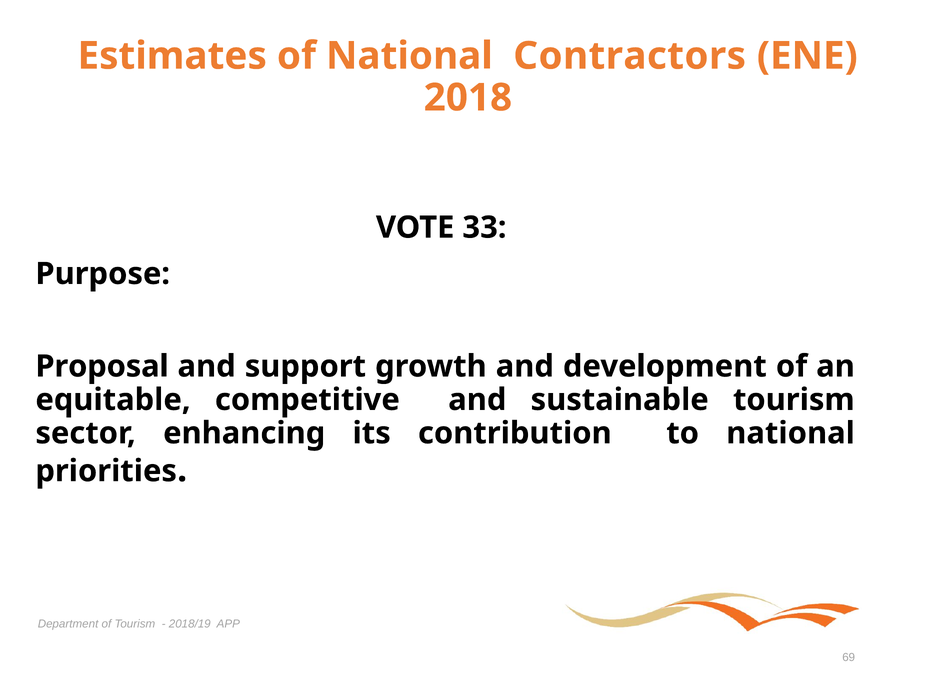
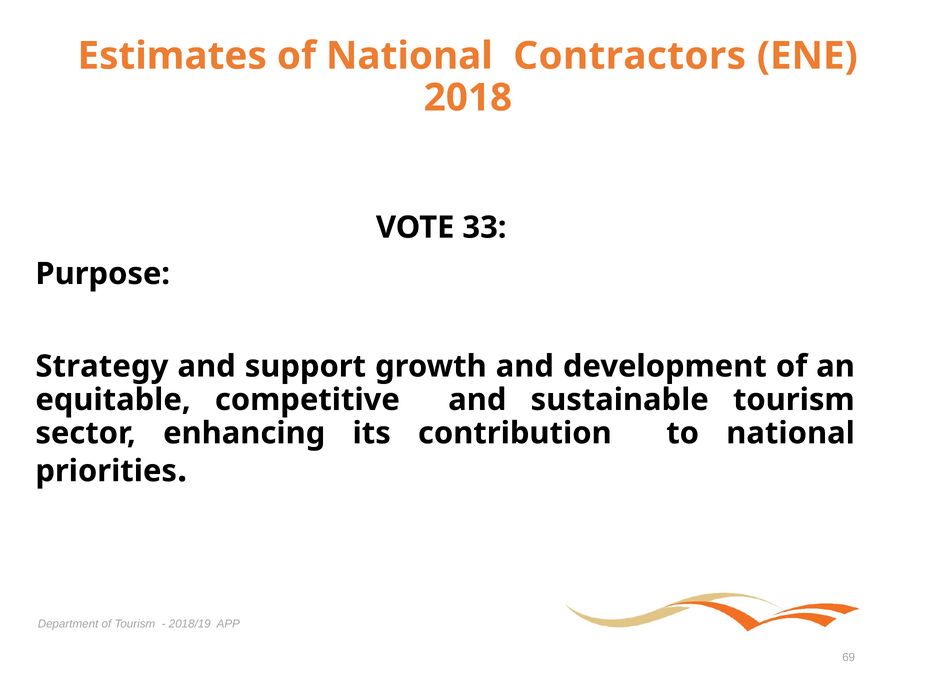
Proposal: Proposal -> Strategy
